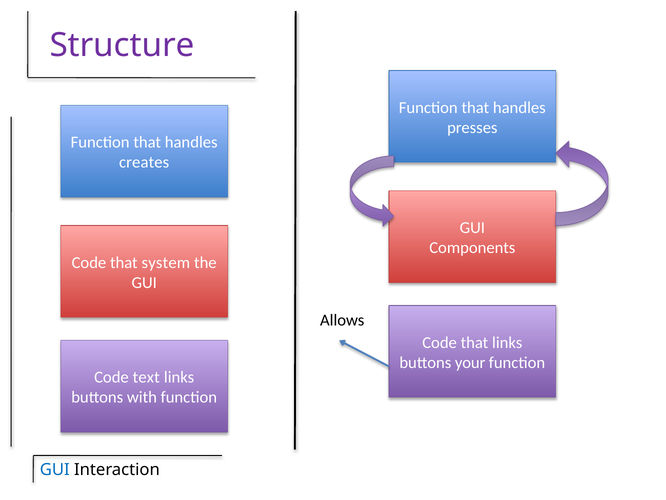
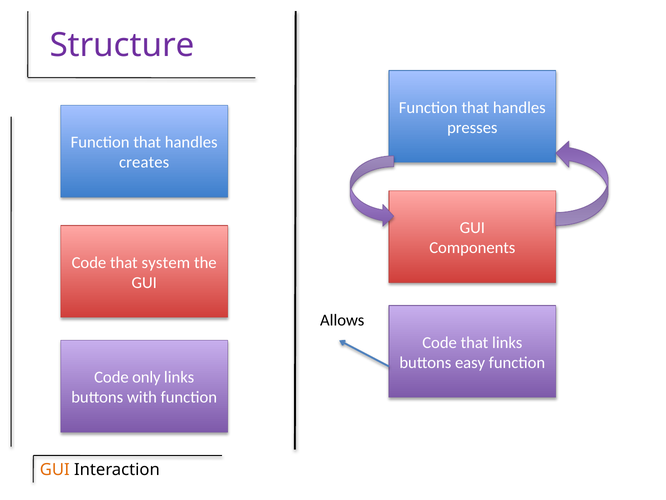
your: your -> easy
text: text -> only
GUI at (55, 470) colour: blue -> orange
